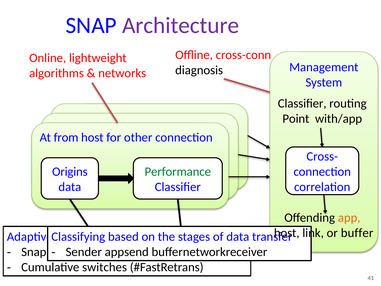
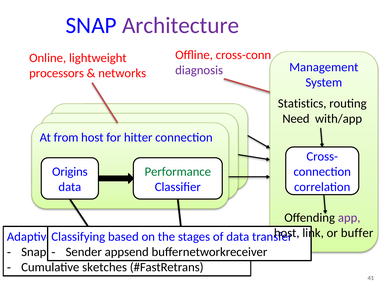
diagnosis colour: black -> purple
algorithms: algorithms -> processors
Classiﬁer at (302, 103): Classiﬁer -> Statistics
Point: Point -> Need
other: other -> hitter
app at (349, 218) colour: orange -> purple
switches: switches -> sketches
